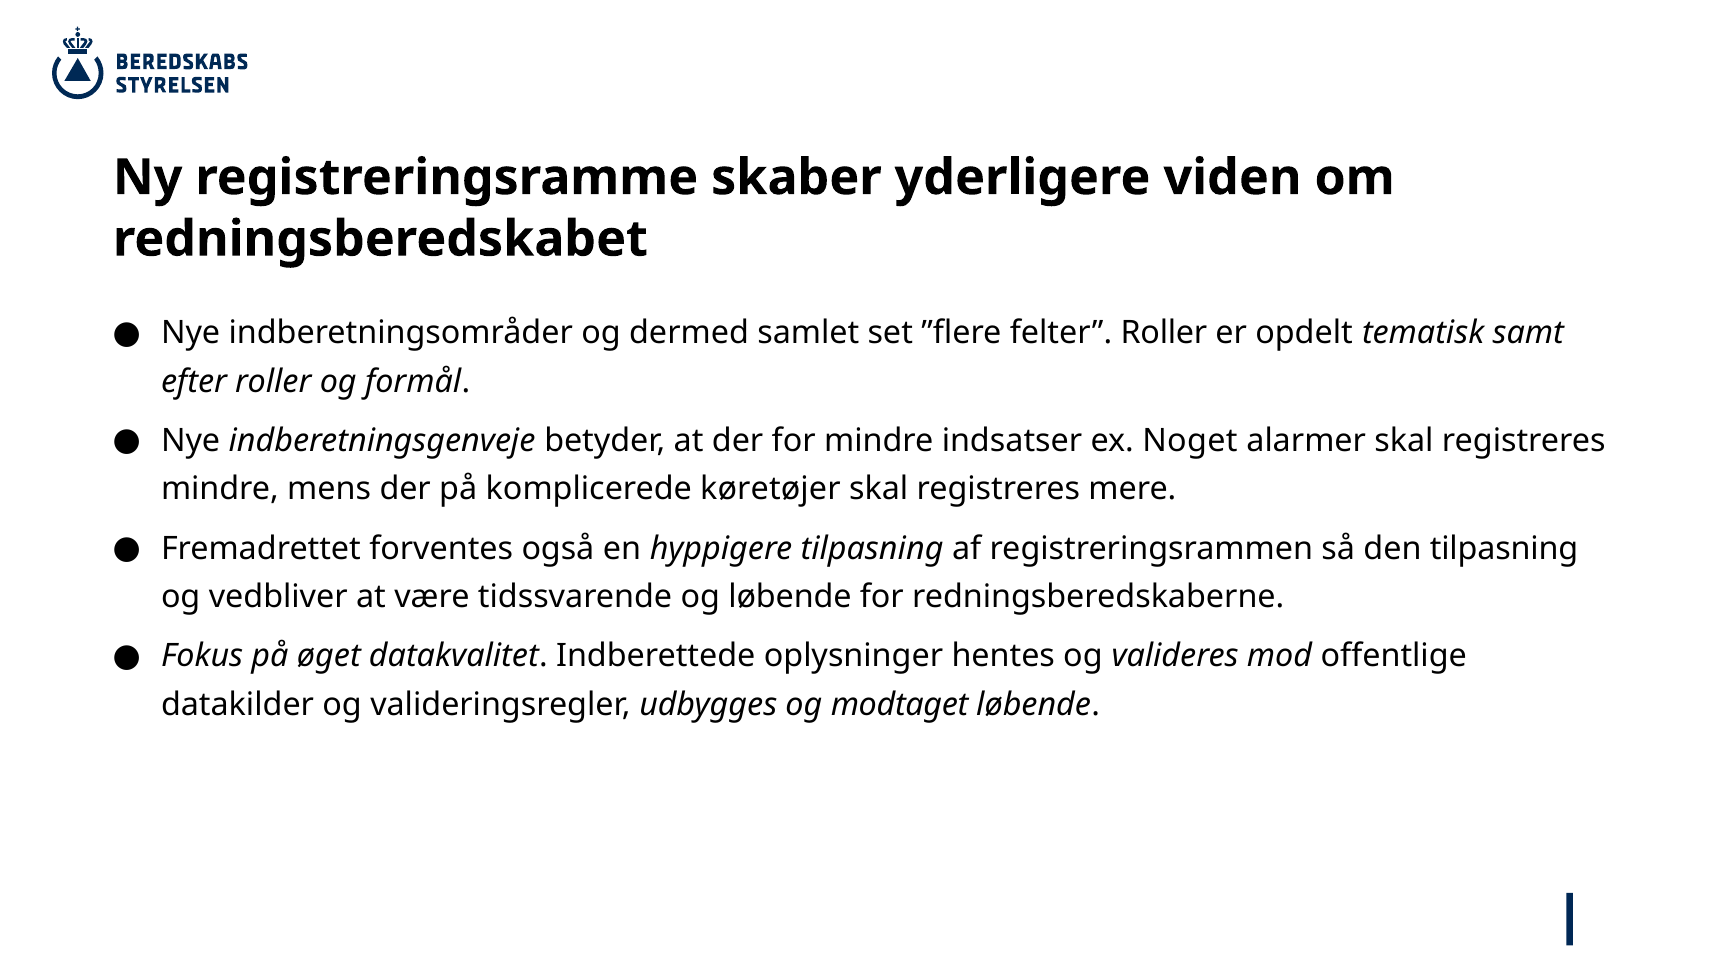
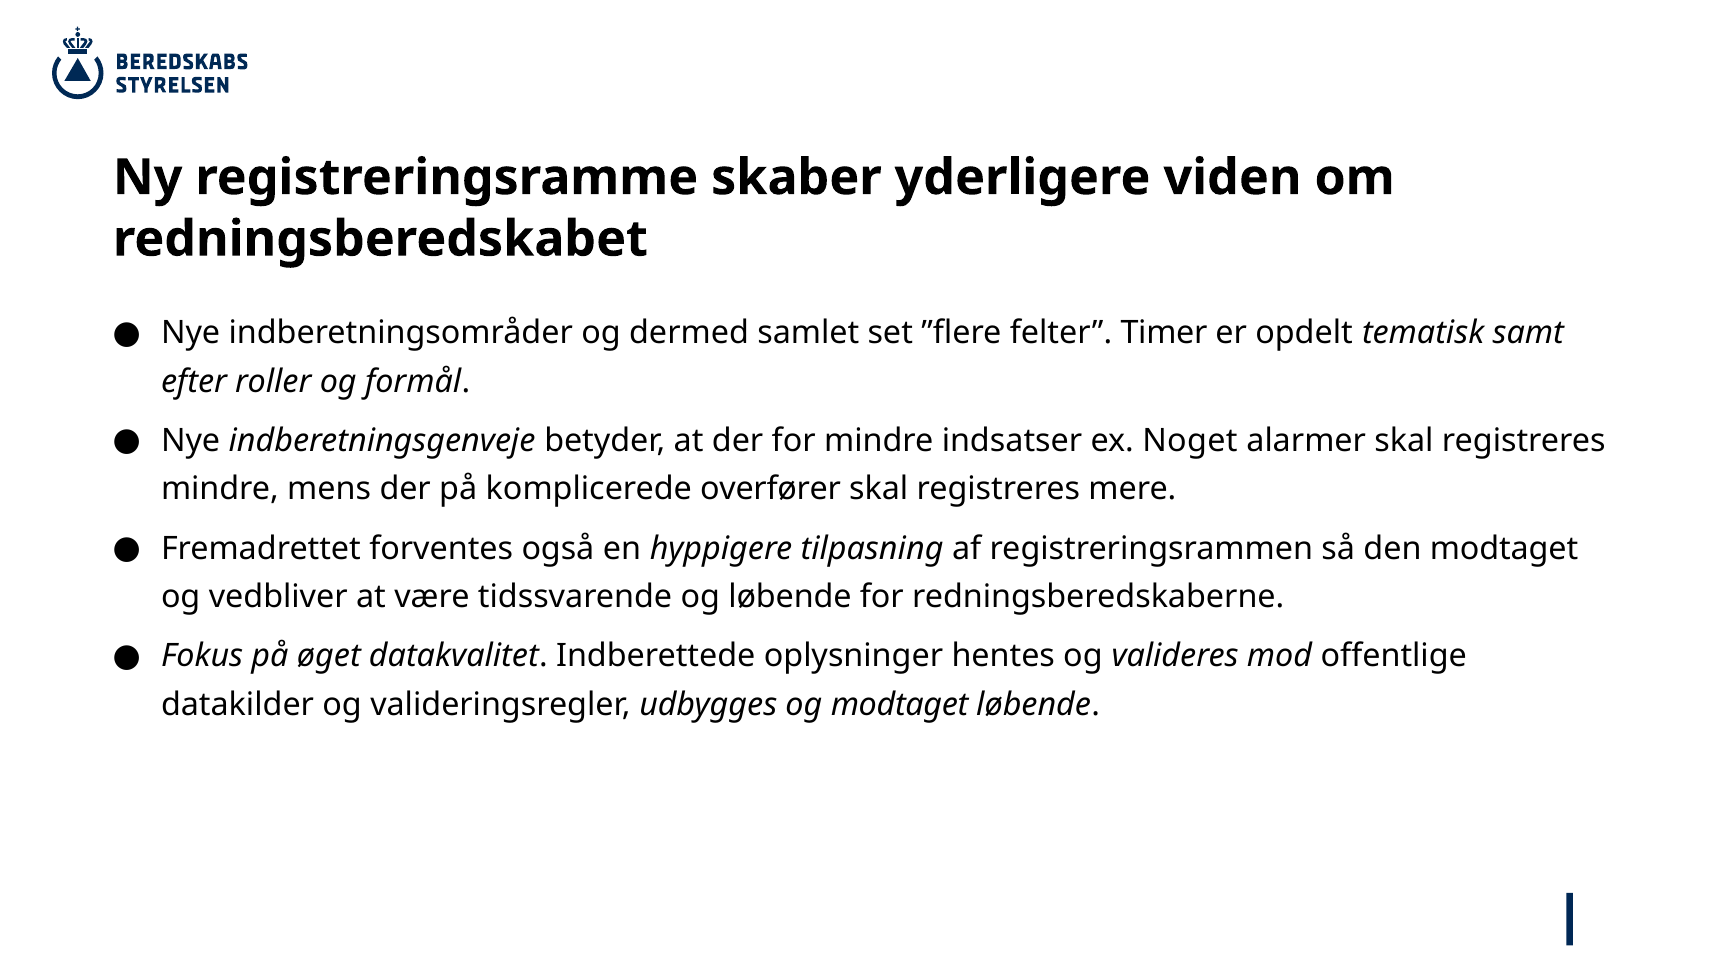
felter Roller: Roller -> Timer
køretøjer: køretøjer -> overfører
den tilpasning: tilpasning -> modtaget
